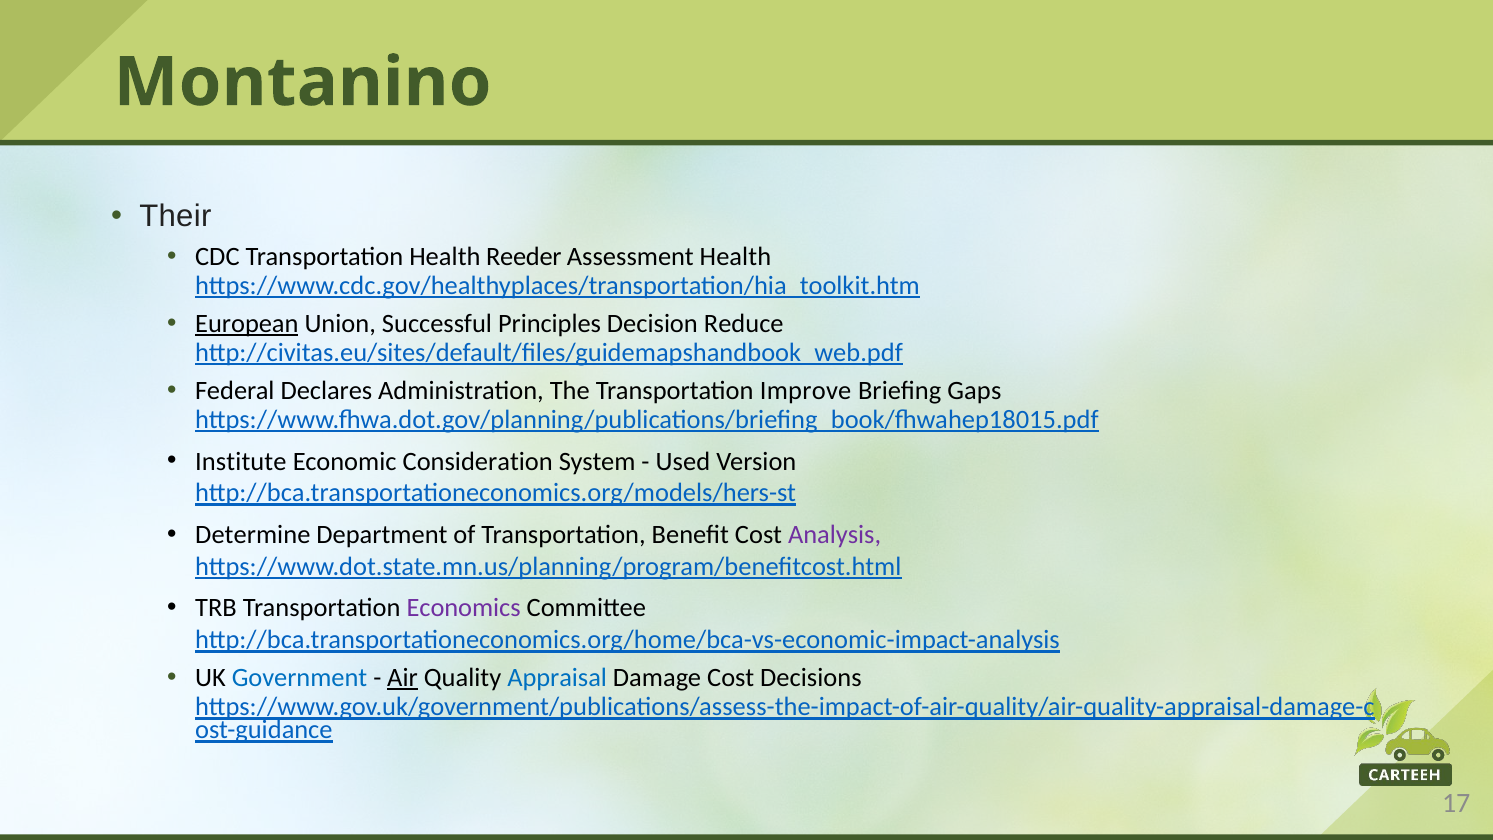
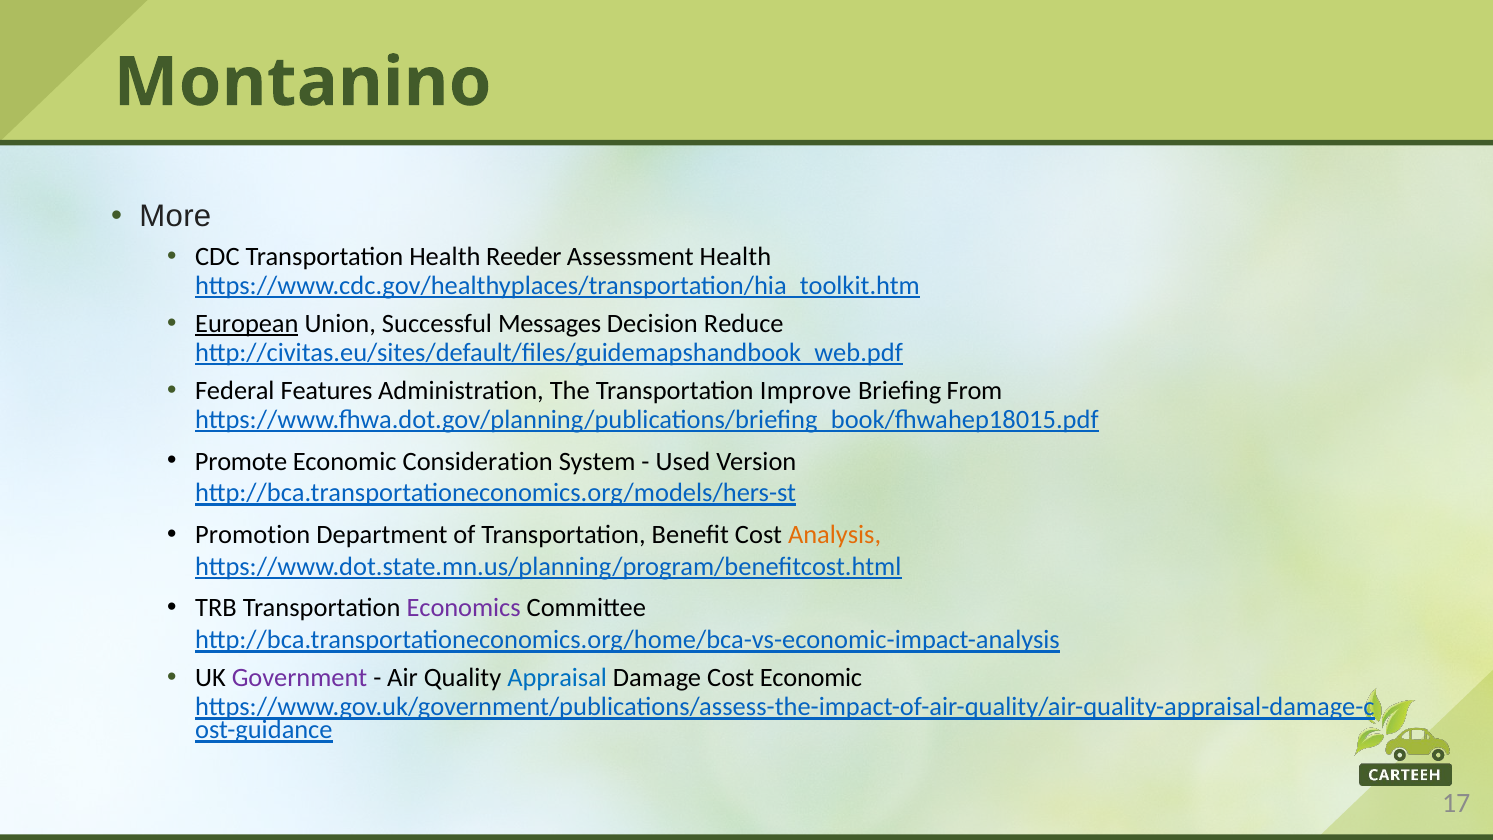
Their: Their -> More
Principles: Principles -> Messages
Declares: Declares -> Features
Gaps: Gaps -> From
Institute: Institute -> Promote
Determine: Determine -> Promotion
Analysis colour: purple -> orange
Government colour: blue -> purple
Air underline: present -> none
Cost Decisions: Decisions -> Economic
